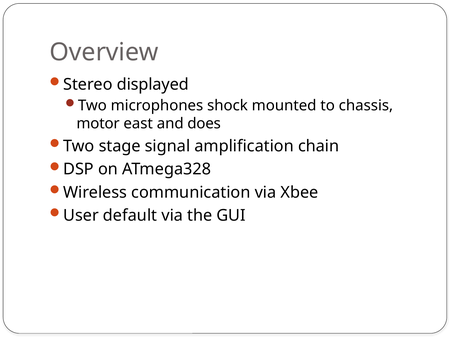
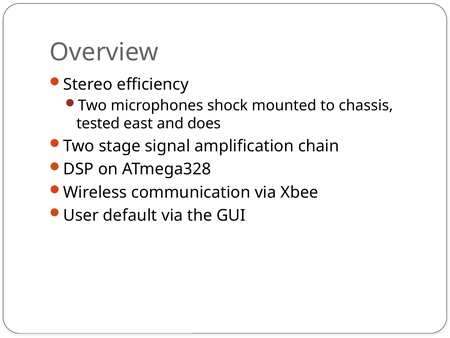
displayed: displayed -> efficiency
motor: motor -> tested
